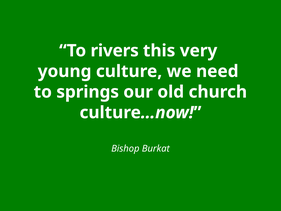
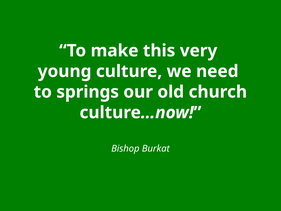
rivers: rivers -> make
